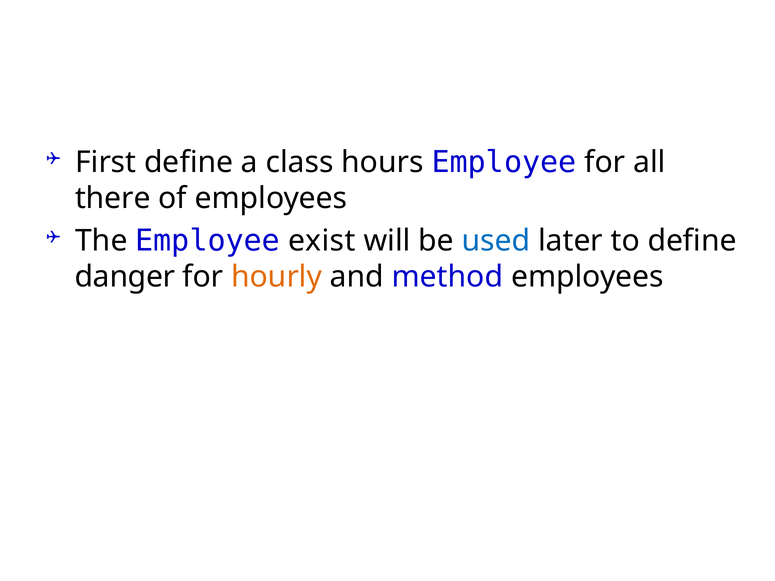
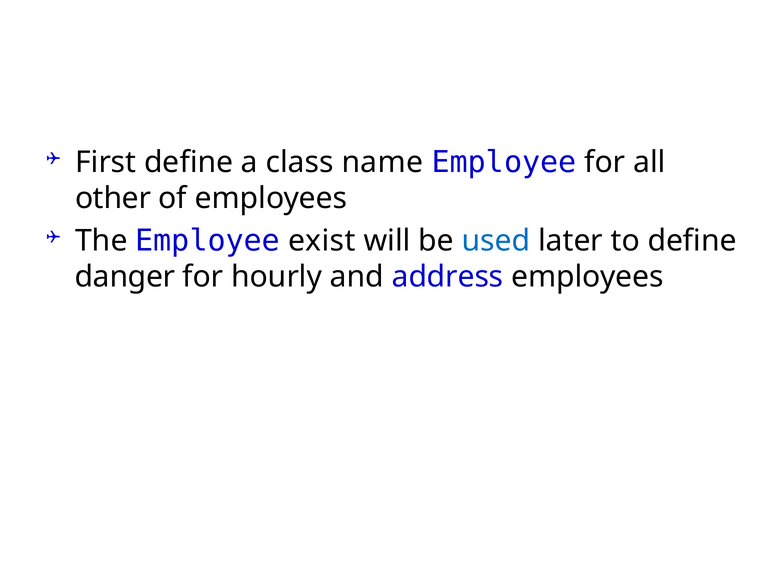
hours: hours -> name
there: there -> other
hourly colour: orange -> black
method: method -> address
